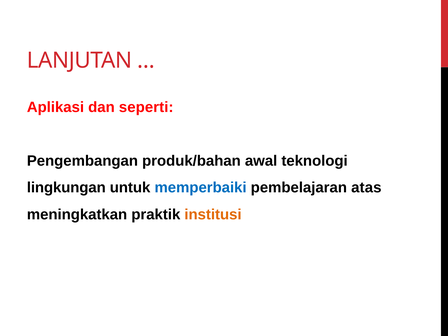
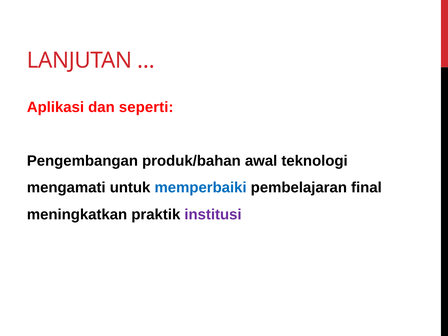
lingkungan: lingkungan -> mengamati
atas: atas -> final
institusi colour: orange -> purple
